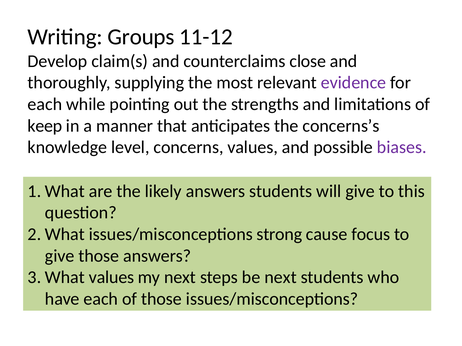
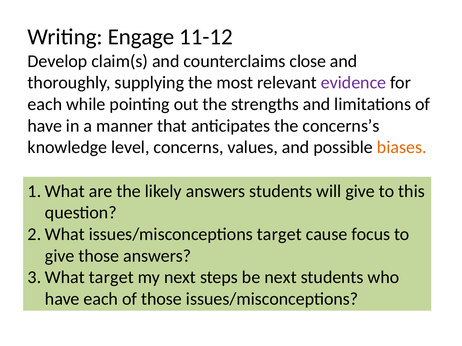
Groups: Groups -> Engage
keep at (45, 126): keep -> have
biases colour: purple -> orange
issues/misconceptions strong: strong -> target
values at (111, 278): values -> target
